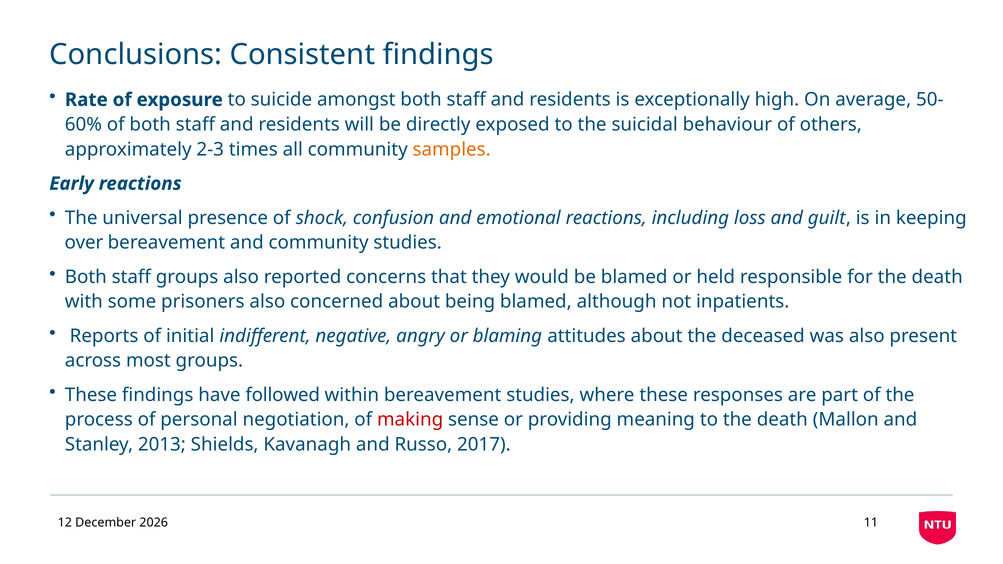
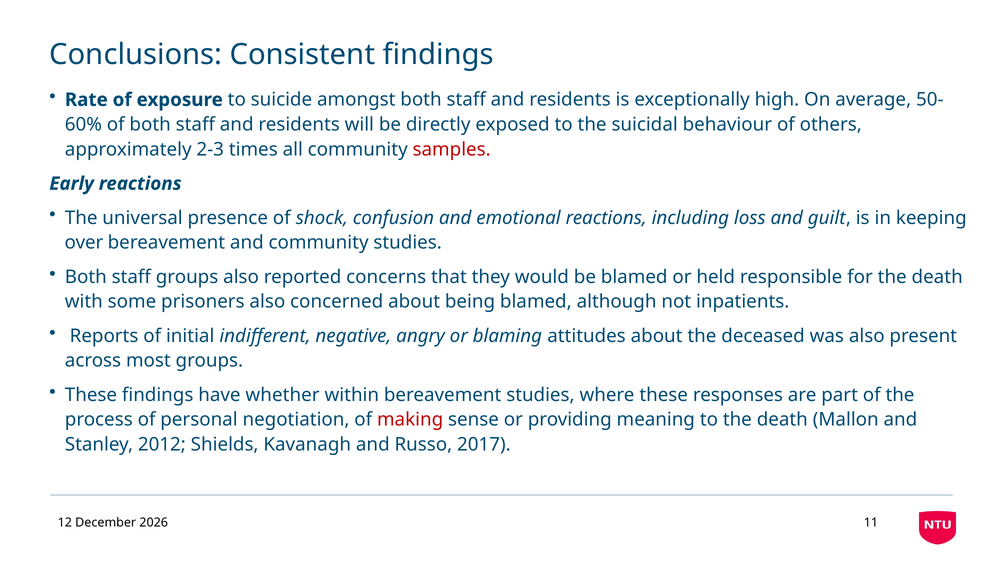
samples colour: orange -> red
followed: followed -> whether
2013: 2013 -> 2012
